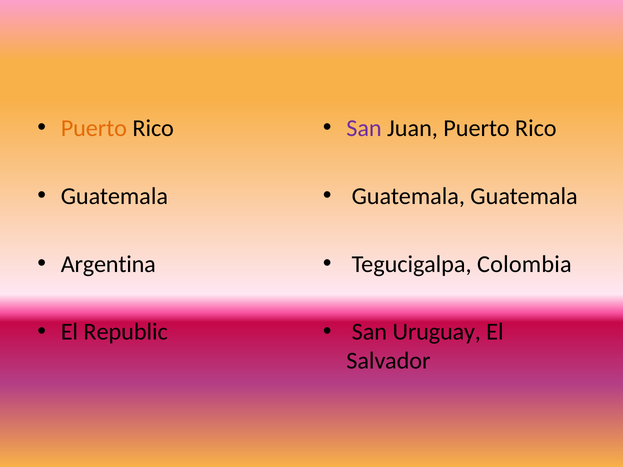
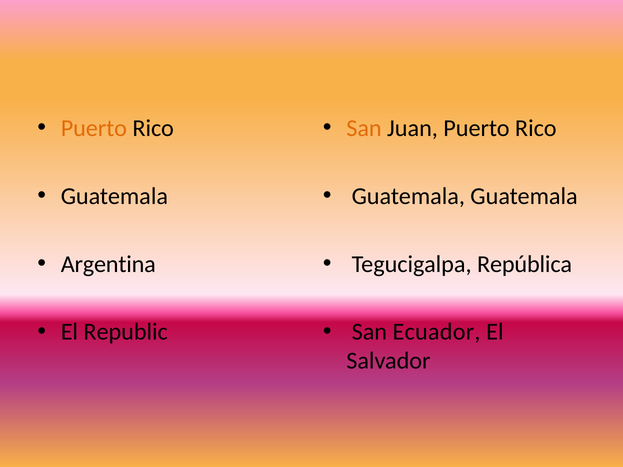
San at (364, 128) colour: purple -> orange
Colombia: Colombia -> República
Uruguay: Uruguay -> Ecuador
